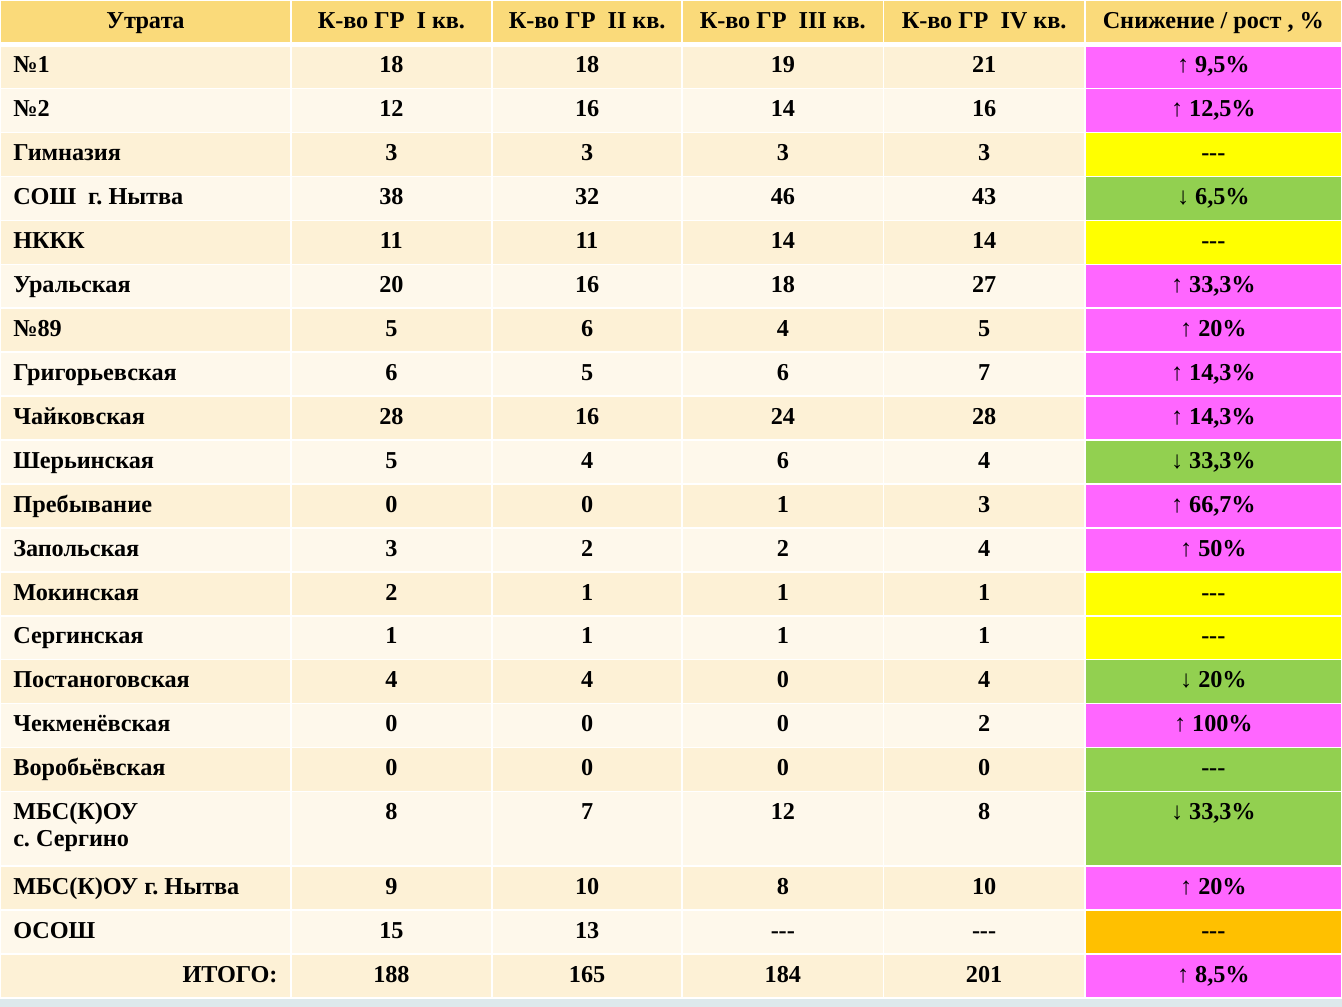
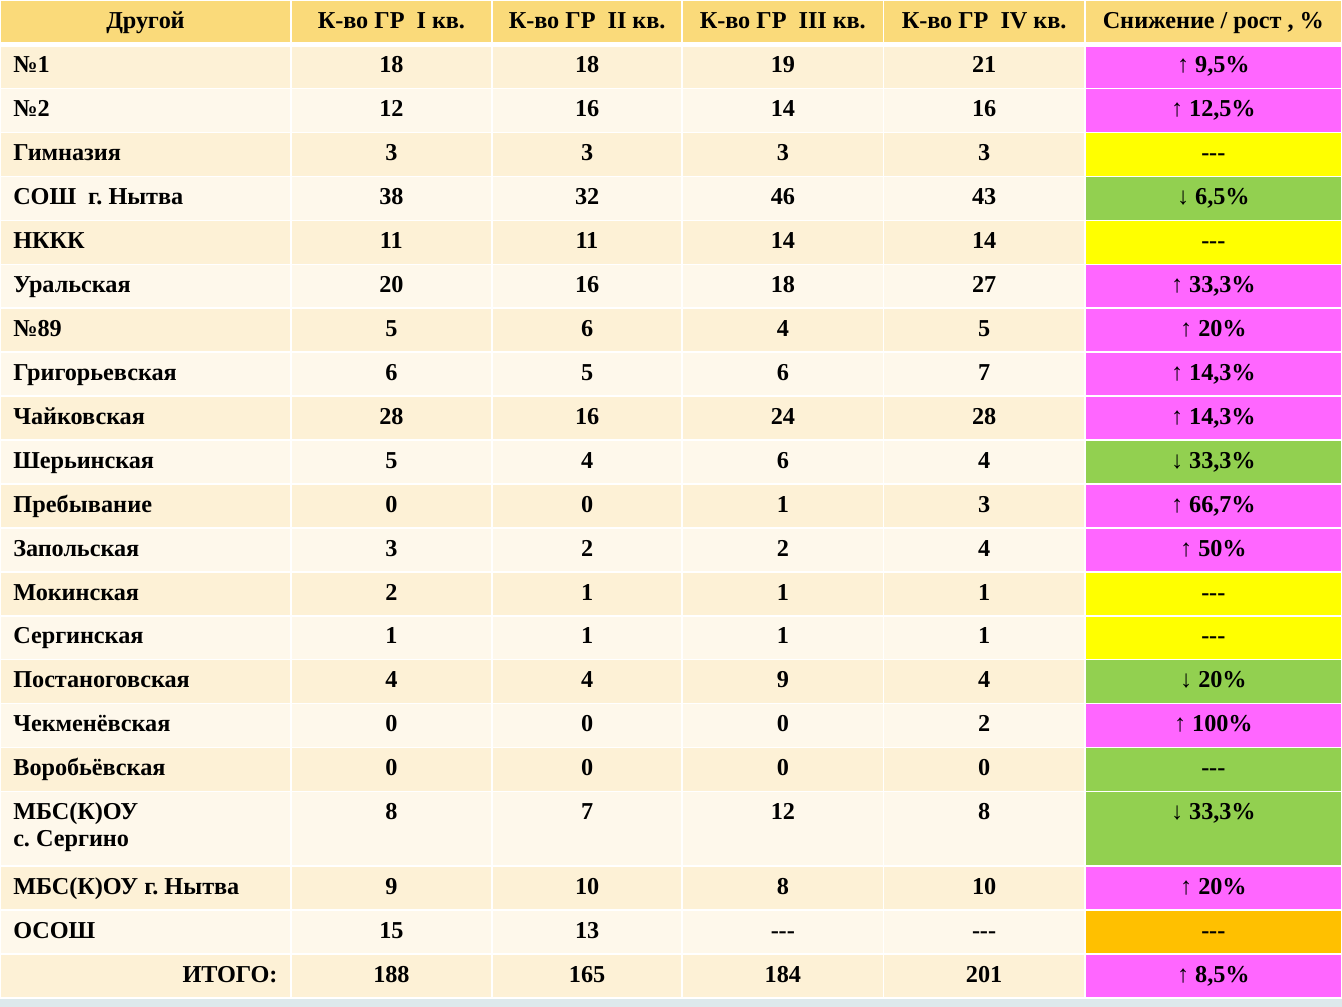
Утрата: Утрата -> Другой
4 0: 0 -> 9
